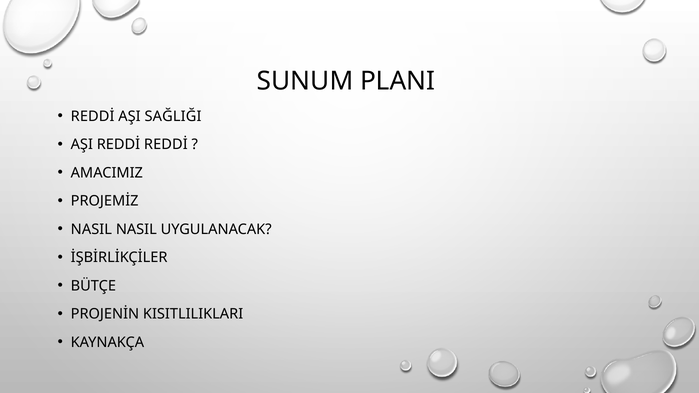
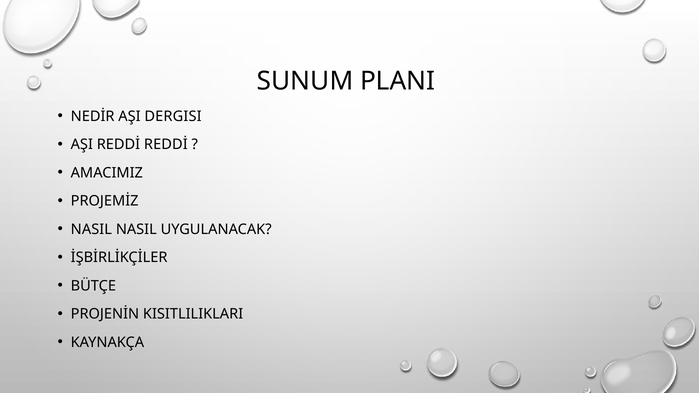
REDDİ at (93, 116): REDDİ -> NEDİR
SAĞLIĞI: SAĞLIĞI -> DERGISI
